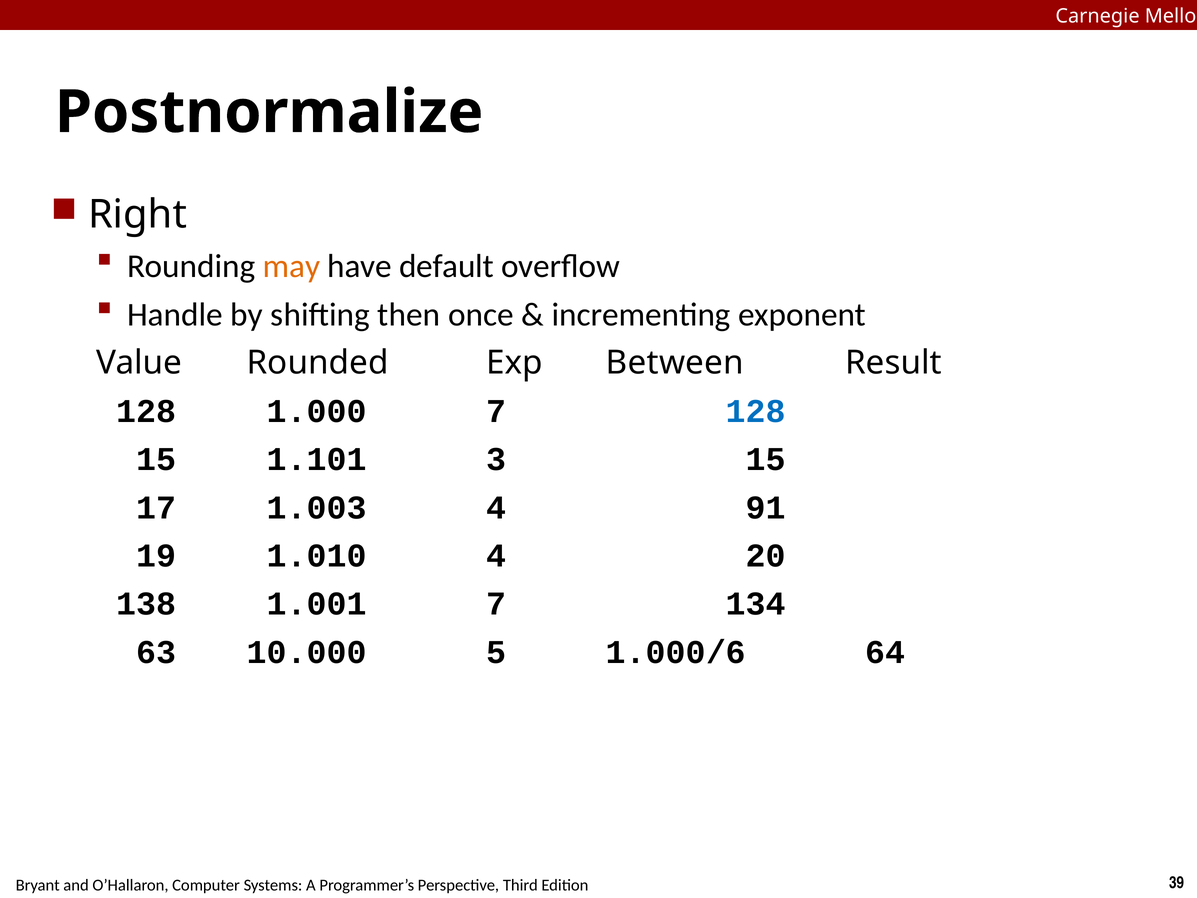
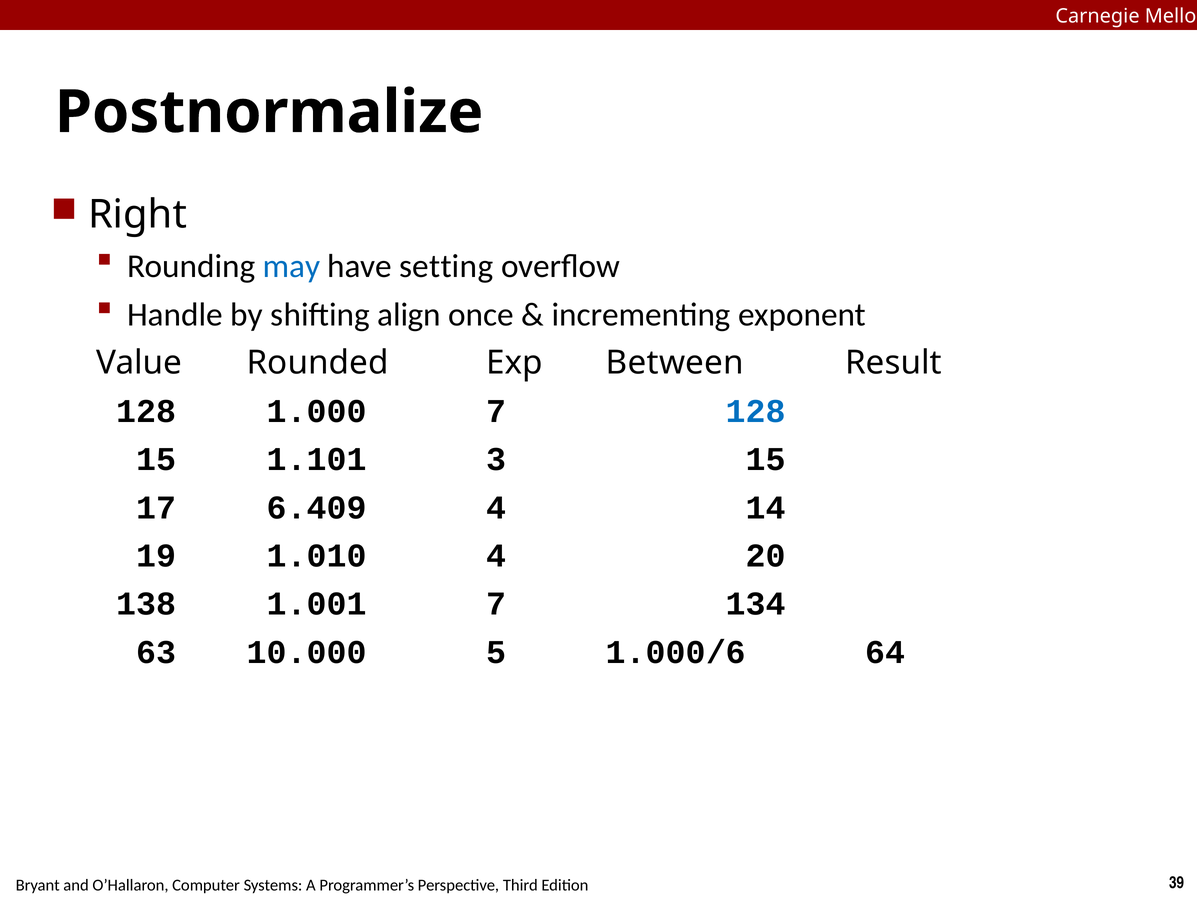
may colour: orange -> blue
default: default -> setting
then: then -> align
1.003: 1.003 -> 6.409
91: 91 -> 14
